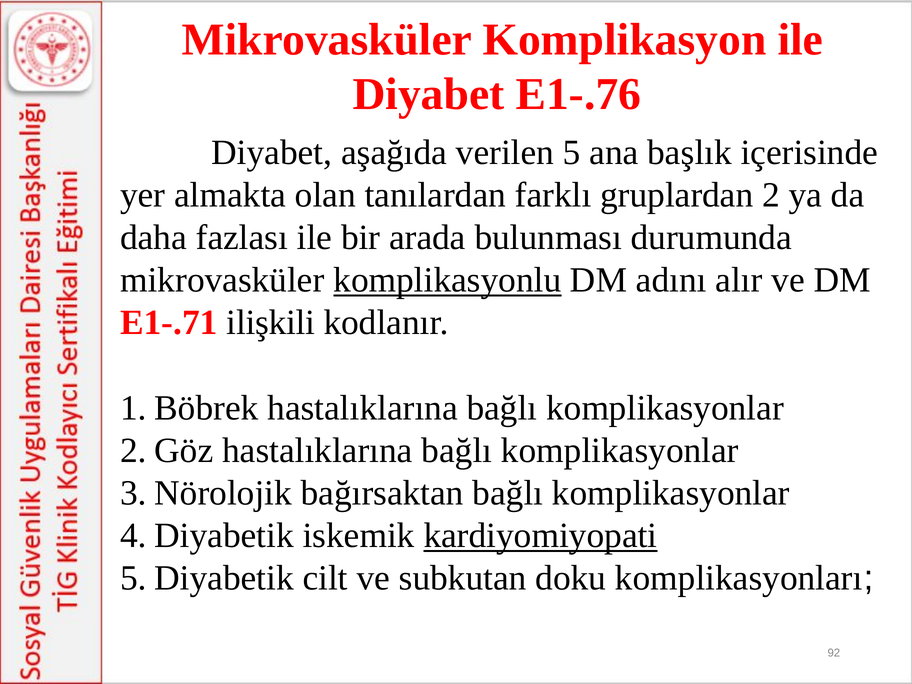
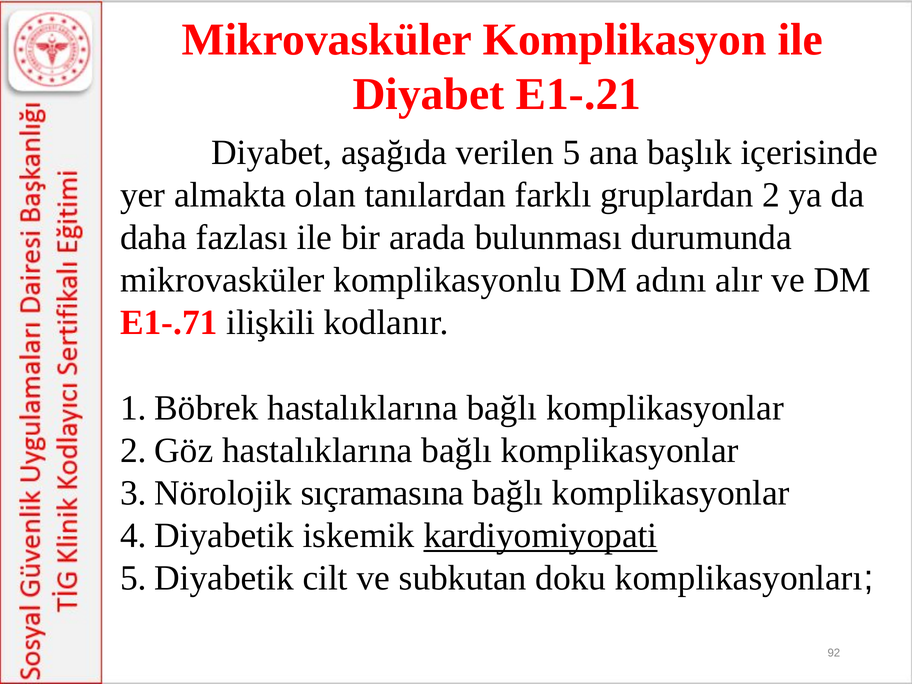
E1-.76: E1-.76 -> E1-.21
komplikasyonlu underline: present -> none
bağırsaktan: bağırsaktan -> sıçramasına
